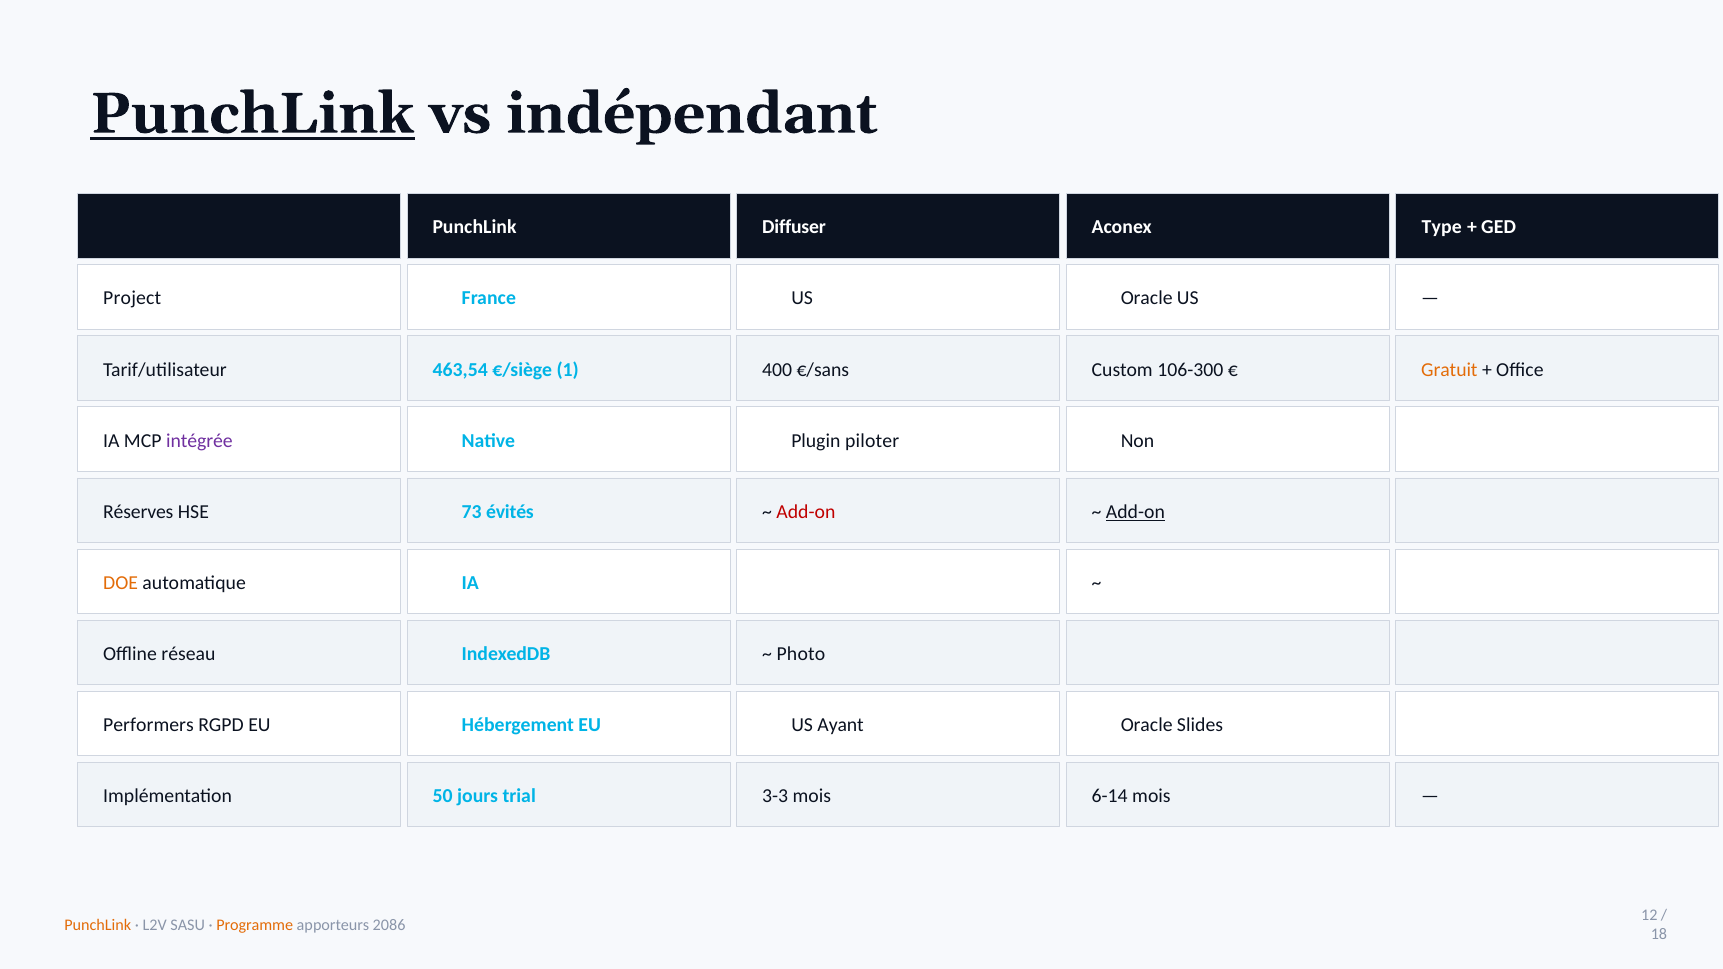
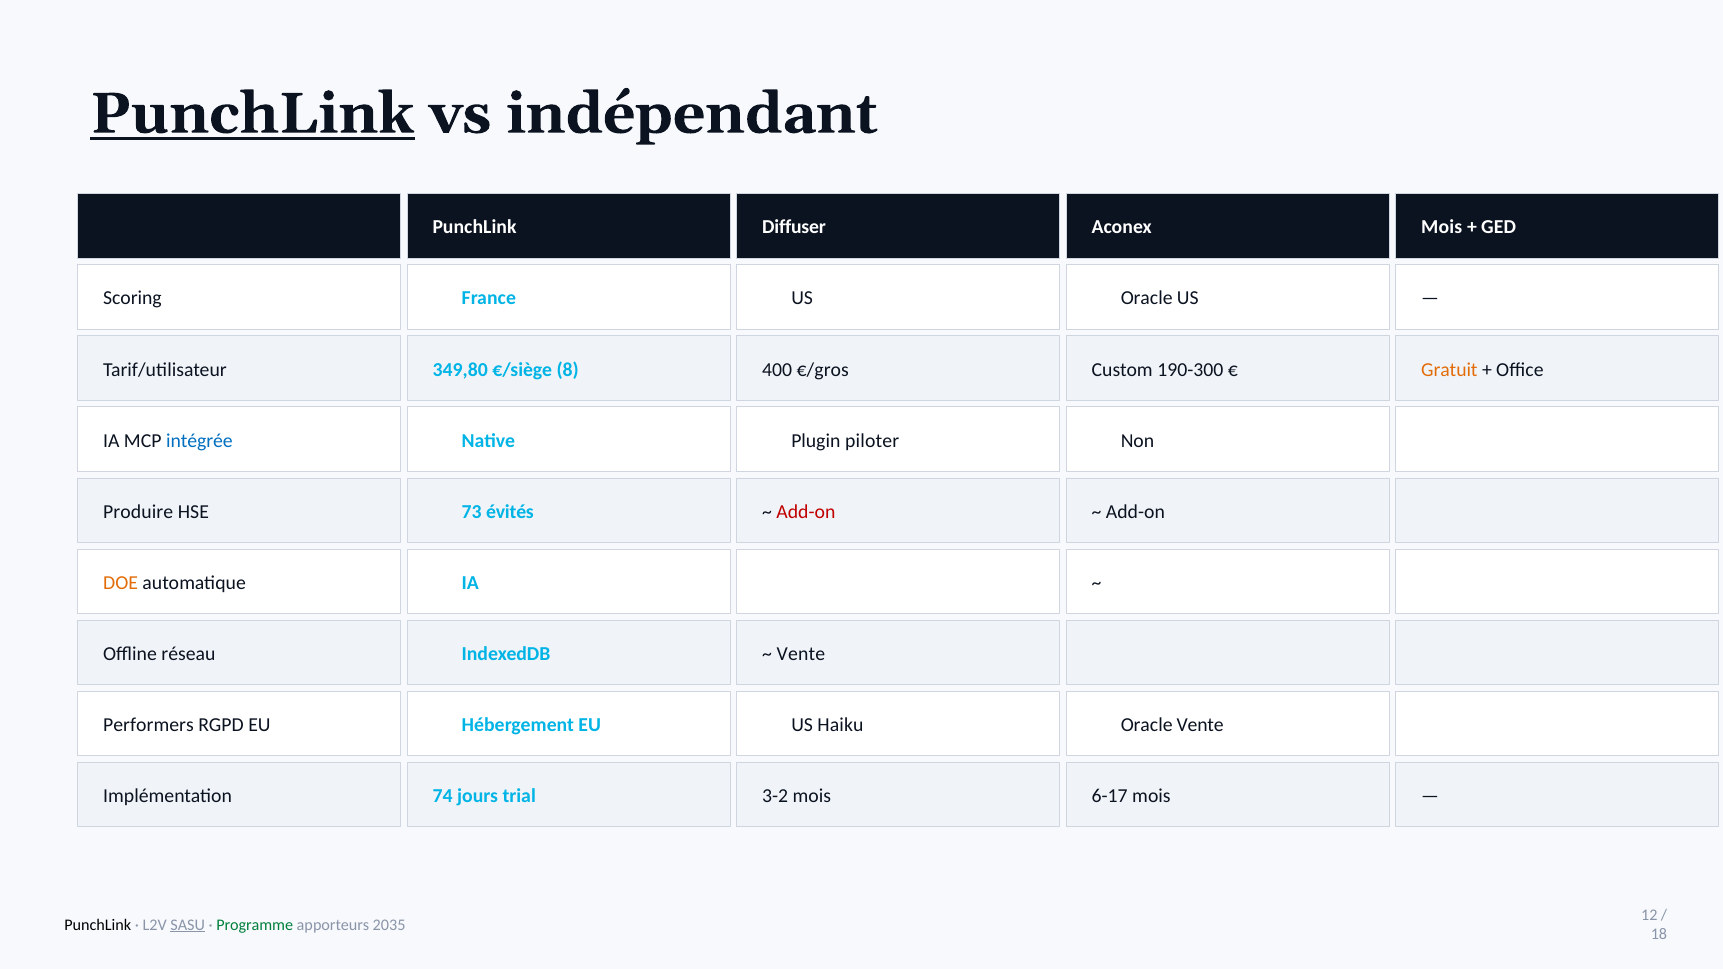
Aconex Type: Type -> Mois
Project: Project -> Scoring
463,54: 463,54 -> 349,80
1: 1 -> 8
€/sans: €/sans -> €/gros
106-300: 106-300 -> 190-300
intégrée colour: purple -> blue
Réserves: Réserves -> Produire
Add-on at (1135, 512) underline: present -> none
Photo at (801, 654): Photo -> Vente
Ayant: Ayant -> Haiku
Slides at (1200, 725): Slides -> Vente
50: 50 -> 74
3-3: 3-3 -> 3-2
6-14: 6-14 -> 6-17
PunchLink at (98, 925) colour: orange -> black
SASU underline: none -> present
Programme colour: orange -> green
2086: 2086 -> 2035
